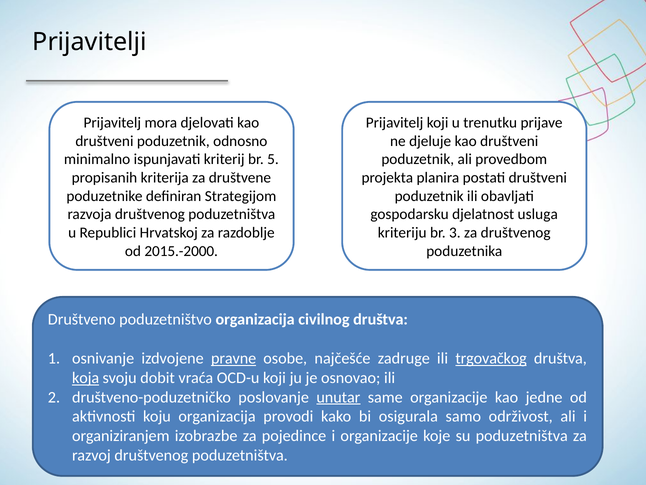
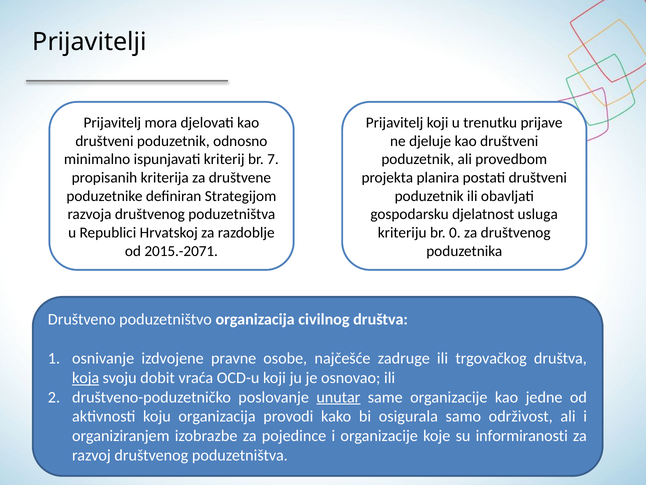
5: 5 -> 7
3: 3 -> 0
2015.-2000: 2015.-2000 -> 2015.-2071
pravne underline: present -> none
trgovačkog underline: present -> none
su poduzetništva: poduzetništva -> informiranosti
